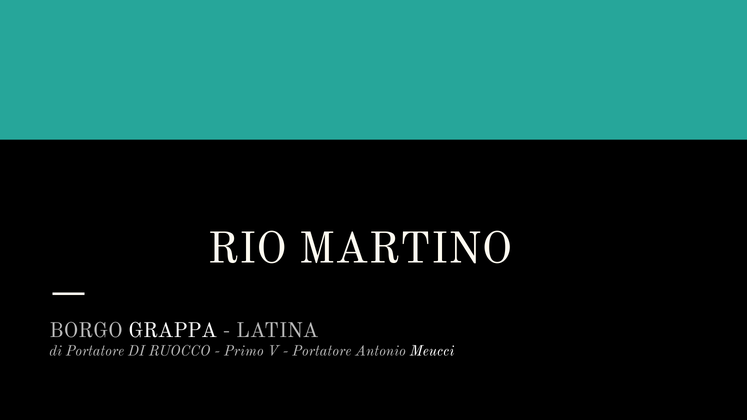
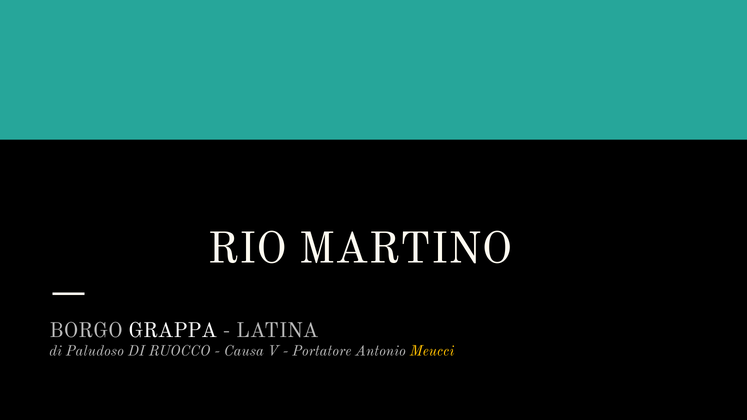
di Portatore: Portatore -> Paludoso
Primo: Primo -> Causa
Meucci colour: white -> yellow
